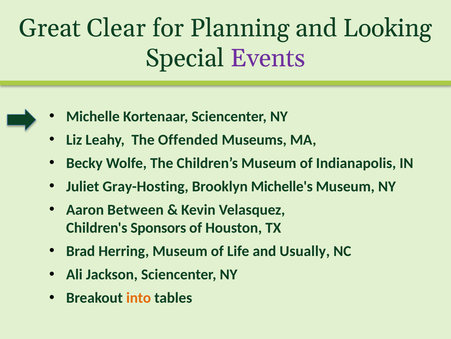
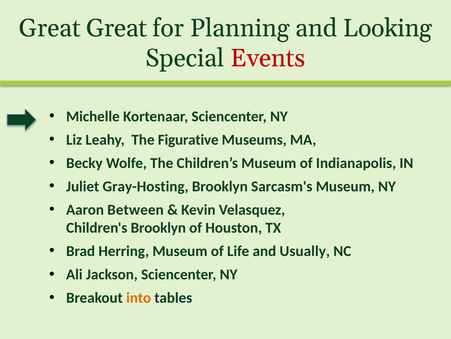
Great Clear: Clear -> Great
Events colour: purple -> red
Offended: Offended -> Figurative
Michelle's: Michelle's -> Sarcasm's
Children's Sponsors: Sponsors -> Brooklyn
